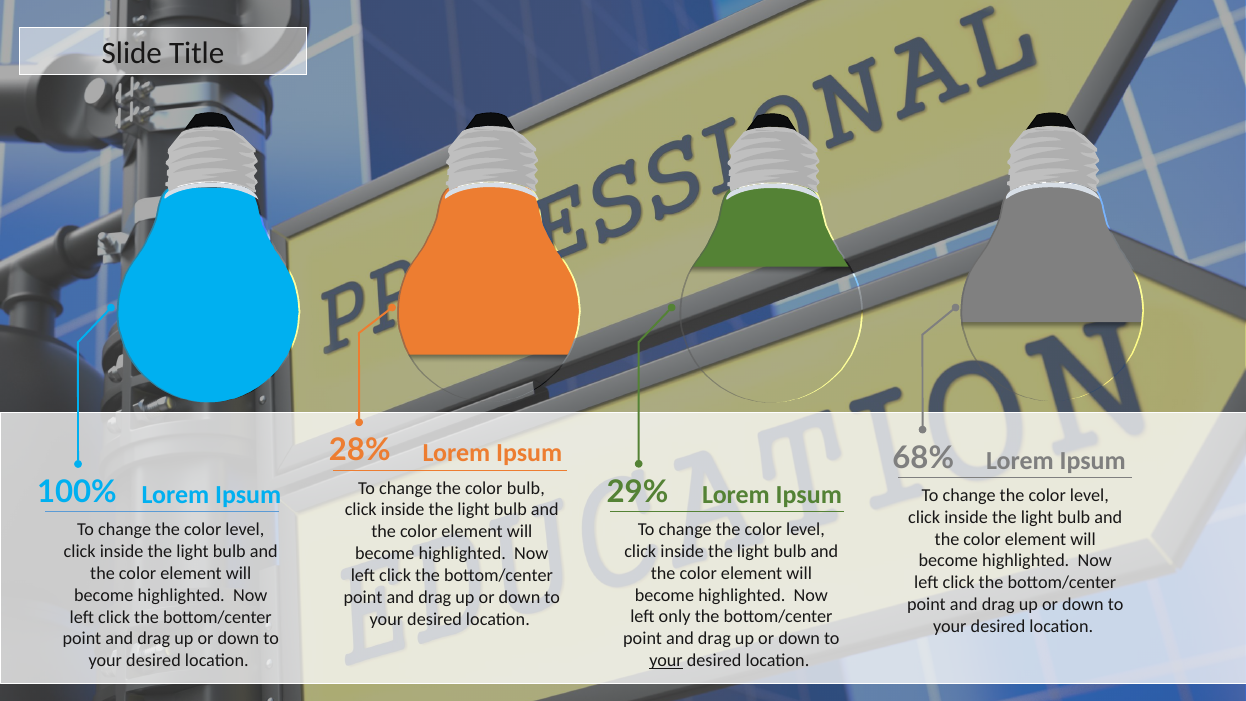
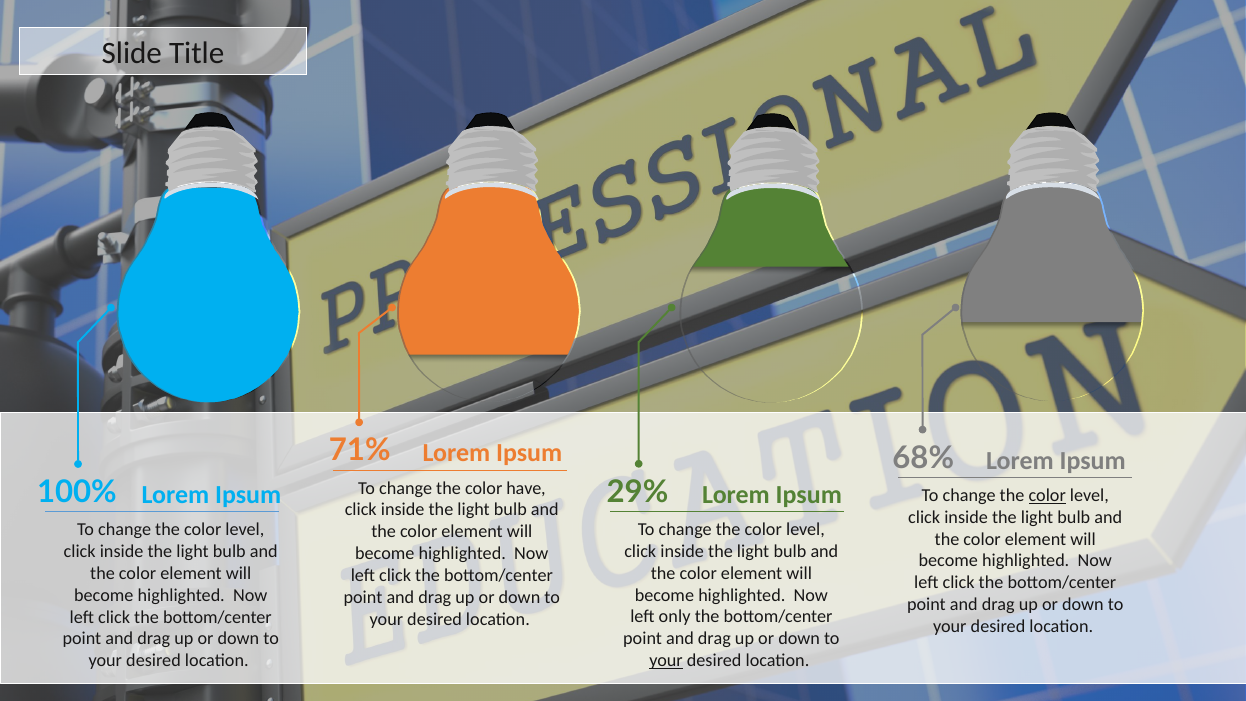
28%: 28% -> 71%
color bulb: bulb -> have
color at (1047, 495) underline: none -> present
